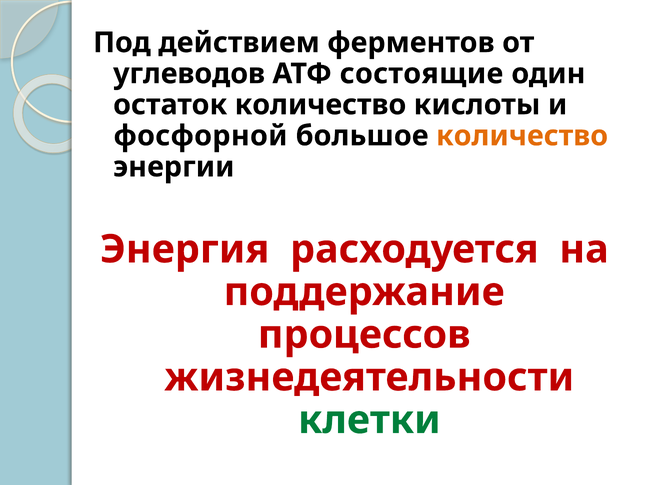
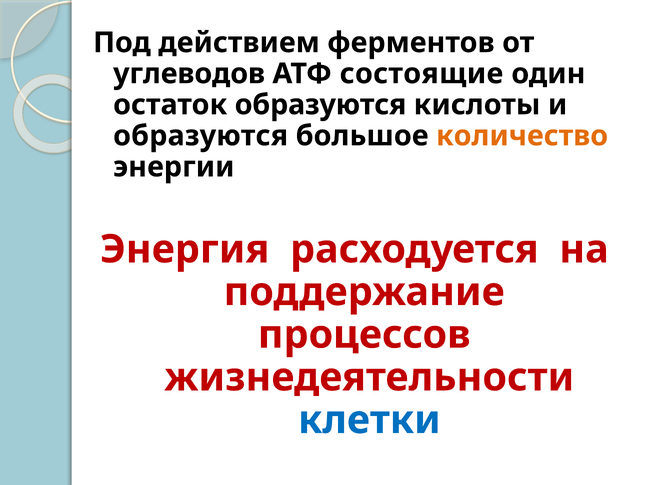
остаток количество: количество -> образуются
фосфорной at (201, 136): фосфорной -> образуются
клетки colour: green -> blue
